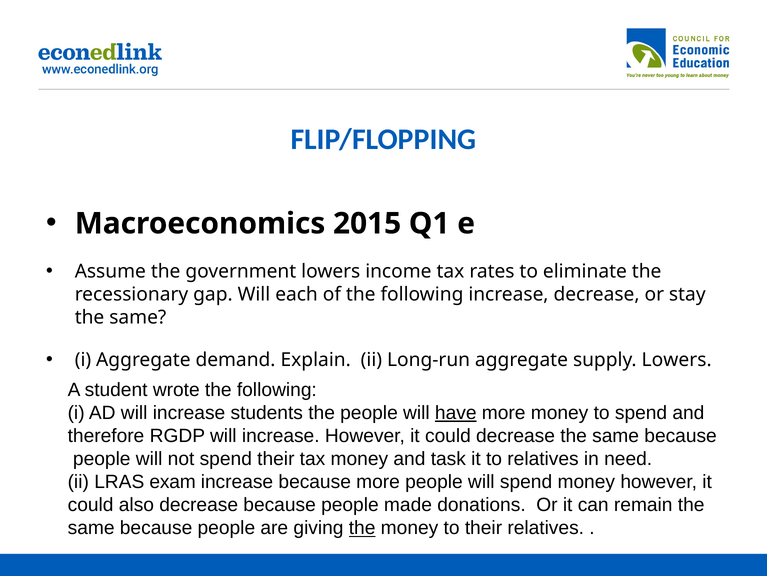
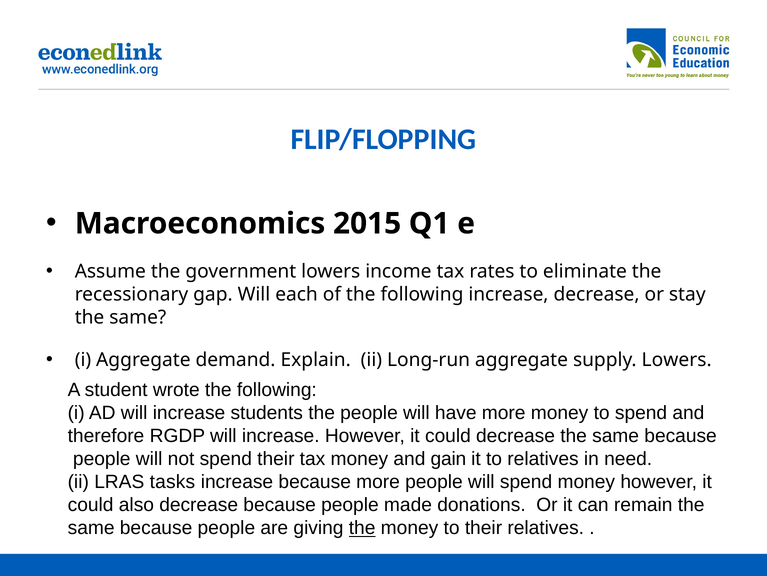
have underline: present -> none
task: task -> gain
exam: exam -> tasks
